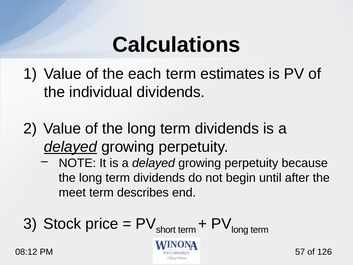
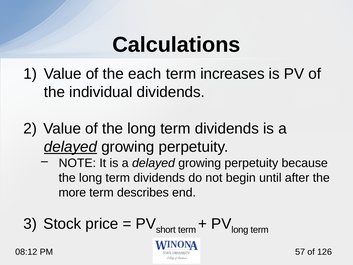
estimates: estimates -> increases
meet: meet -> more
